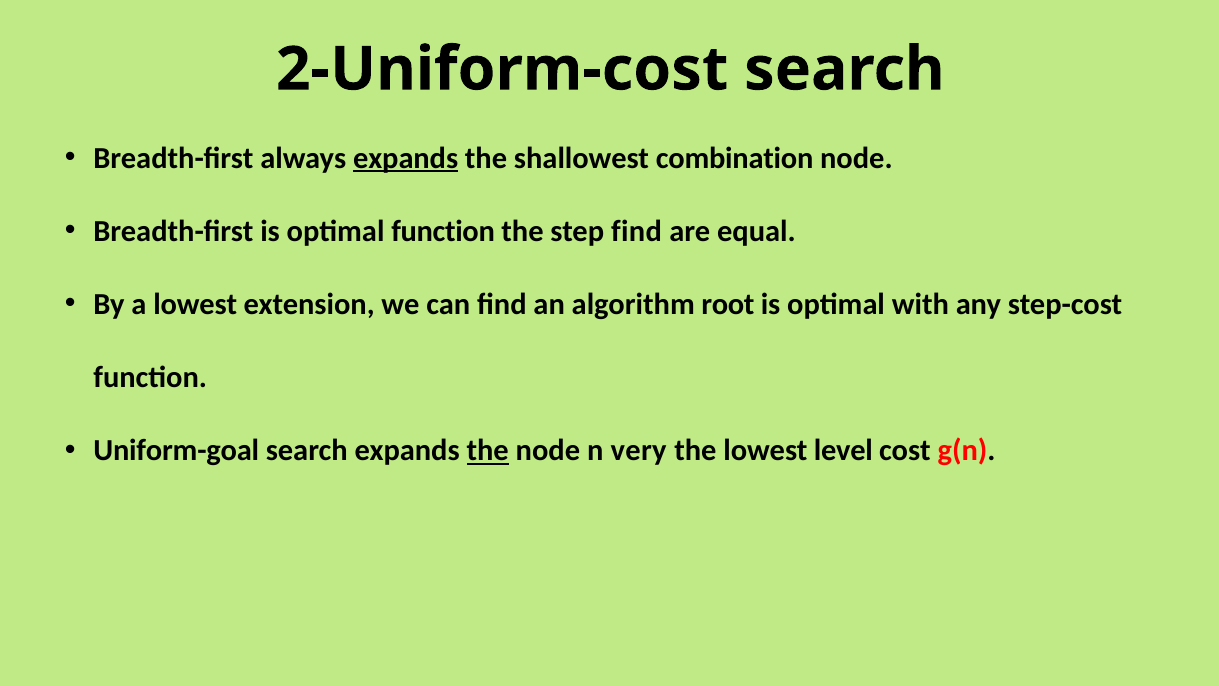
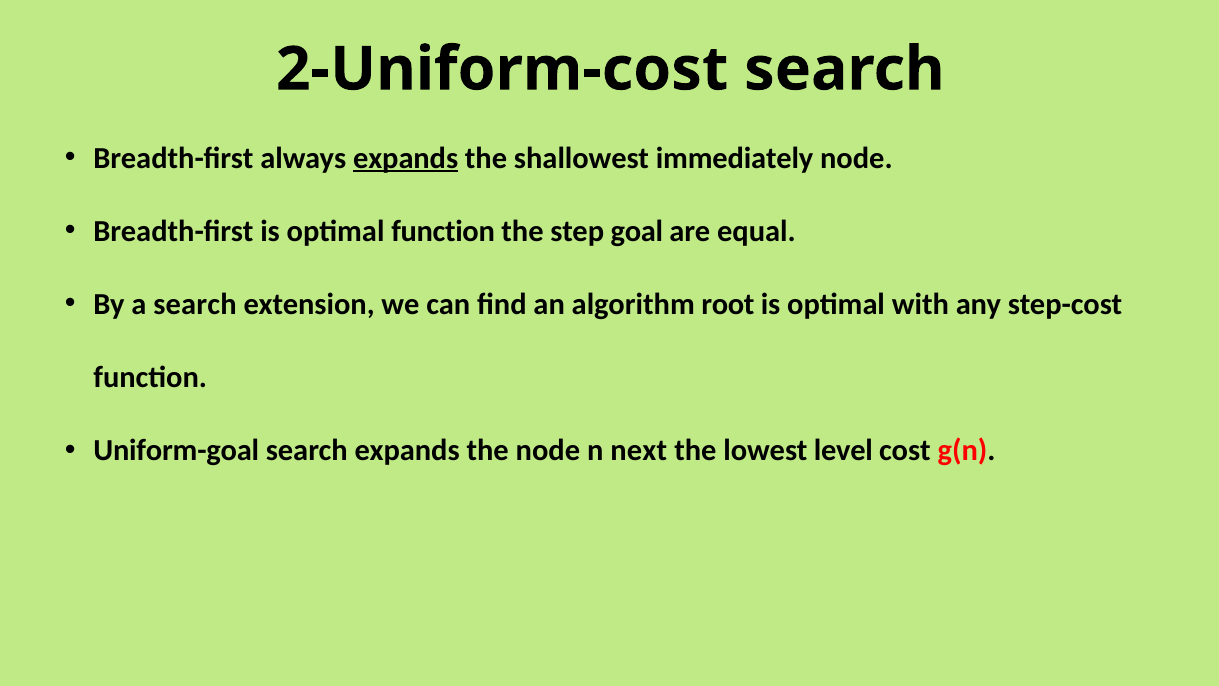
combination: combination -> immediately
step find: find -> goal
a lowest: lowest -> search
the at (488, 451) underline: present -> none
very: very -> next
